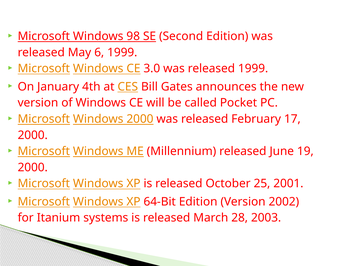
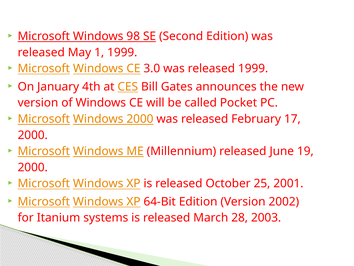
6: 6 -> 1
